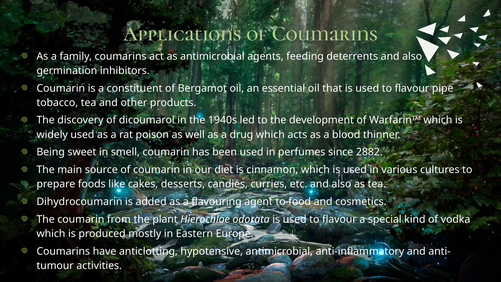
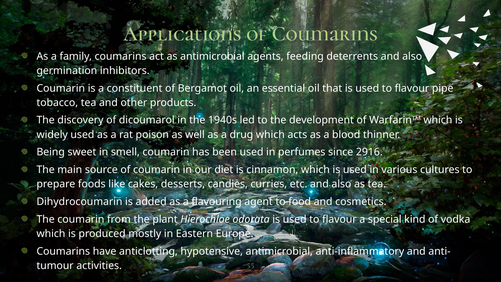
2882: 2882 -> 2916
